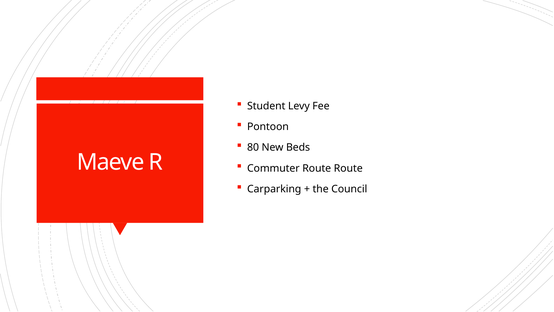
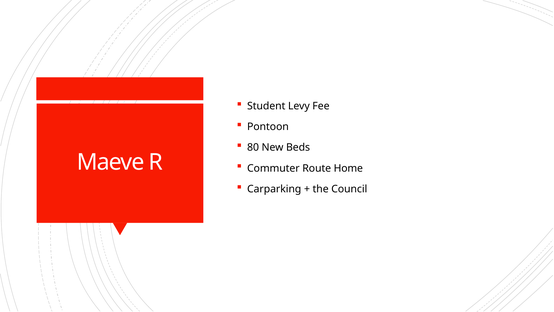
Route Route: Route -> Home
